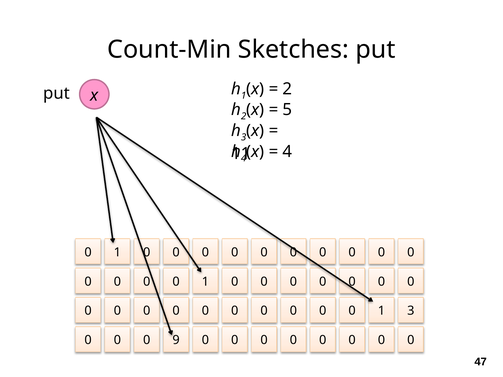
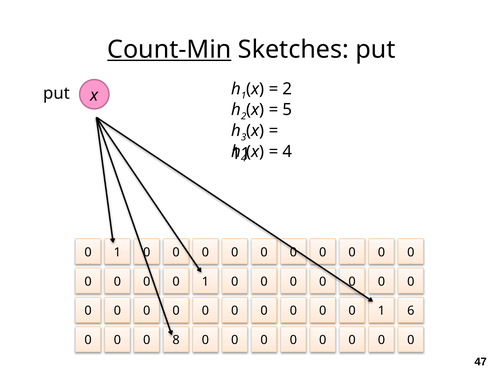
Count-Min underline: none -> present
1 3: 3 -> 6
9: 9 -> 8
